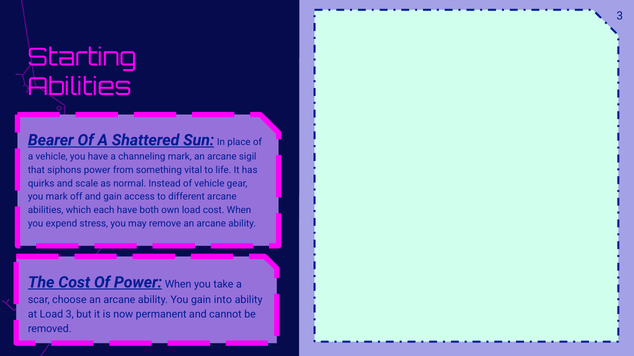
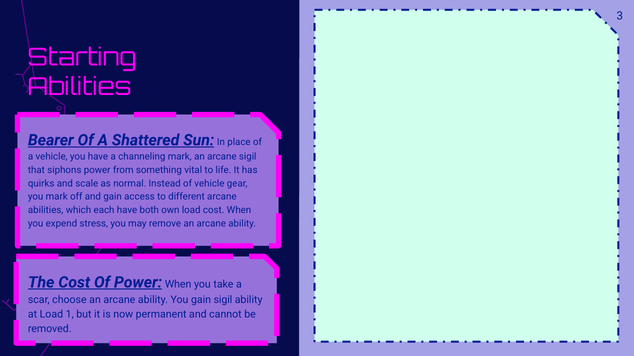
gain into: into -> sigil
Load 3: 3 -> 1
